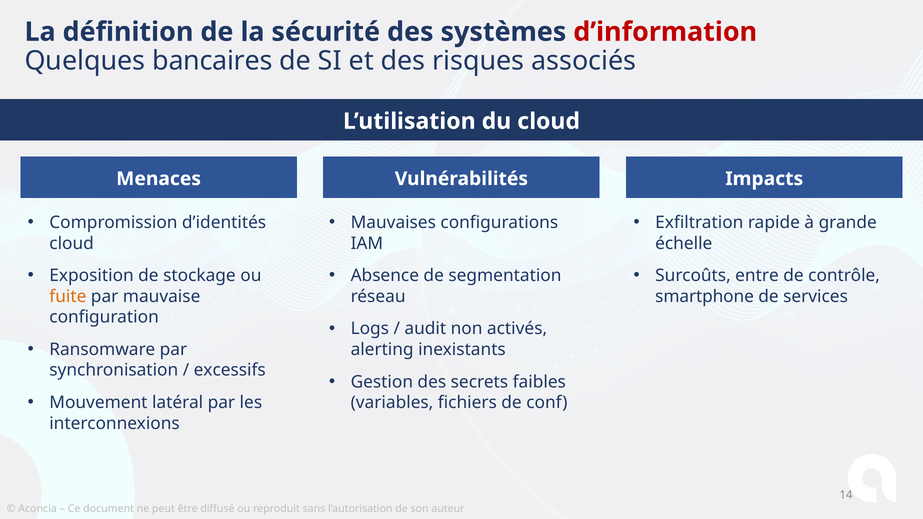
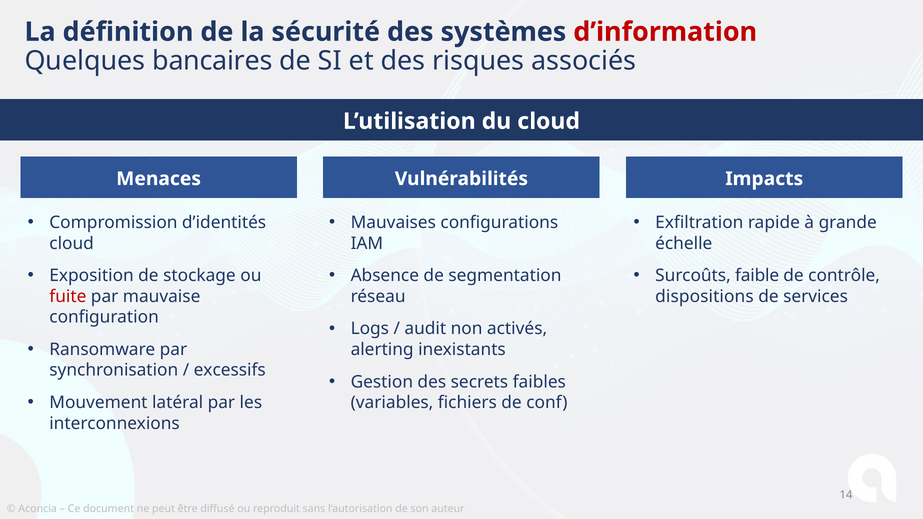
entre: entre -> faible
fuite colour: orange -> red
smartphone: smartphone -> dispositions
